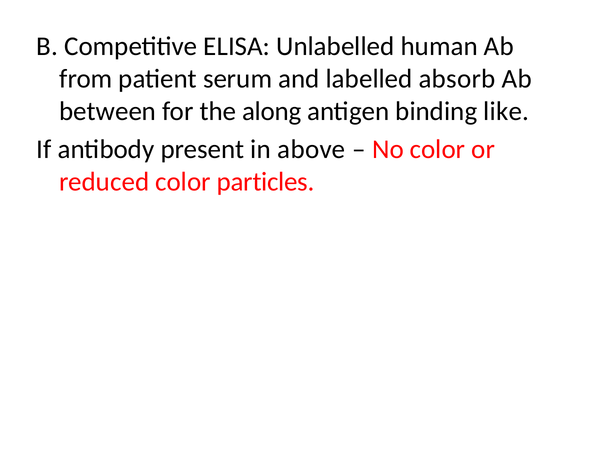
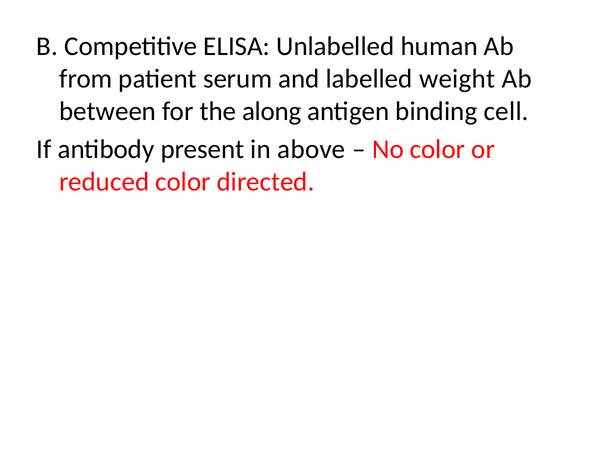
absorb: absorb -> weight
like: like -> cell
particles: particles -> directed
